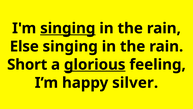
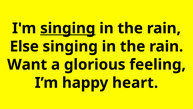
Short: Short -> Want
glorious underline: present -> none
silver: silver -> heart
